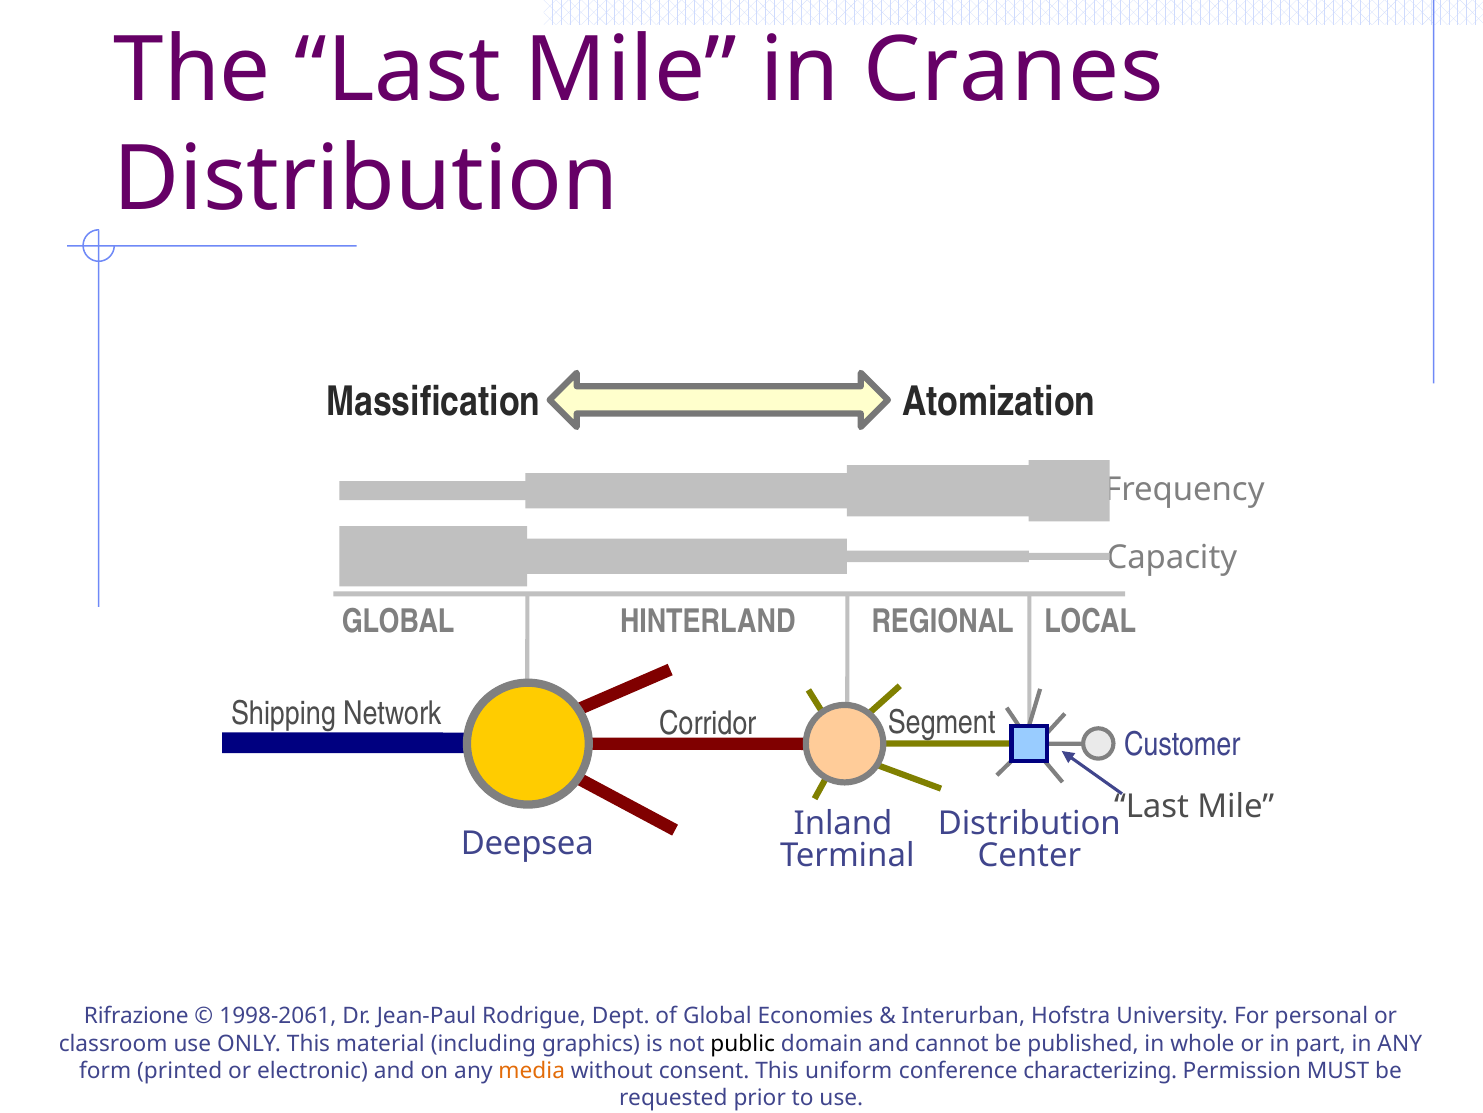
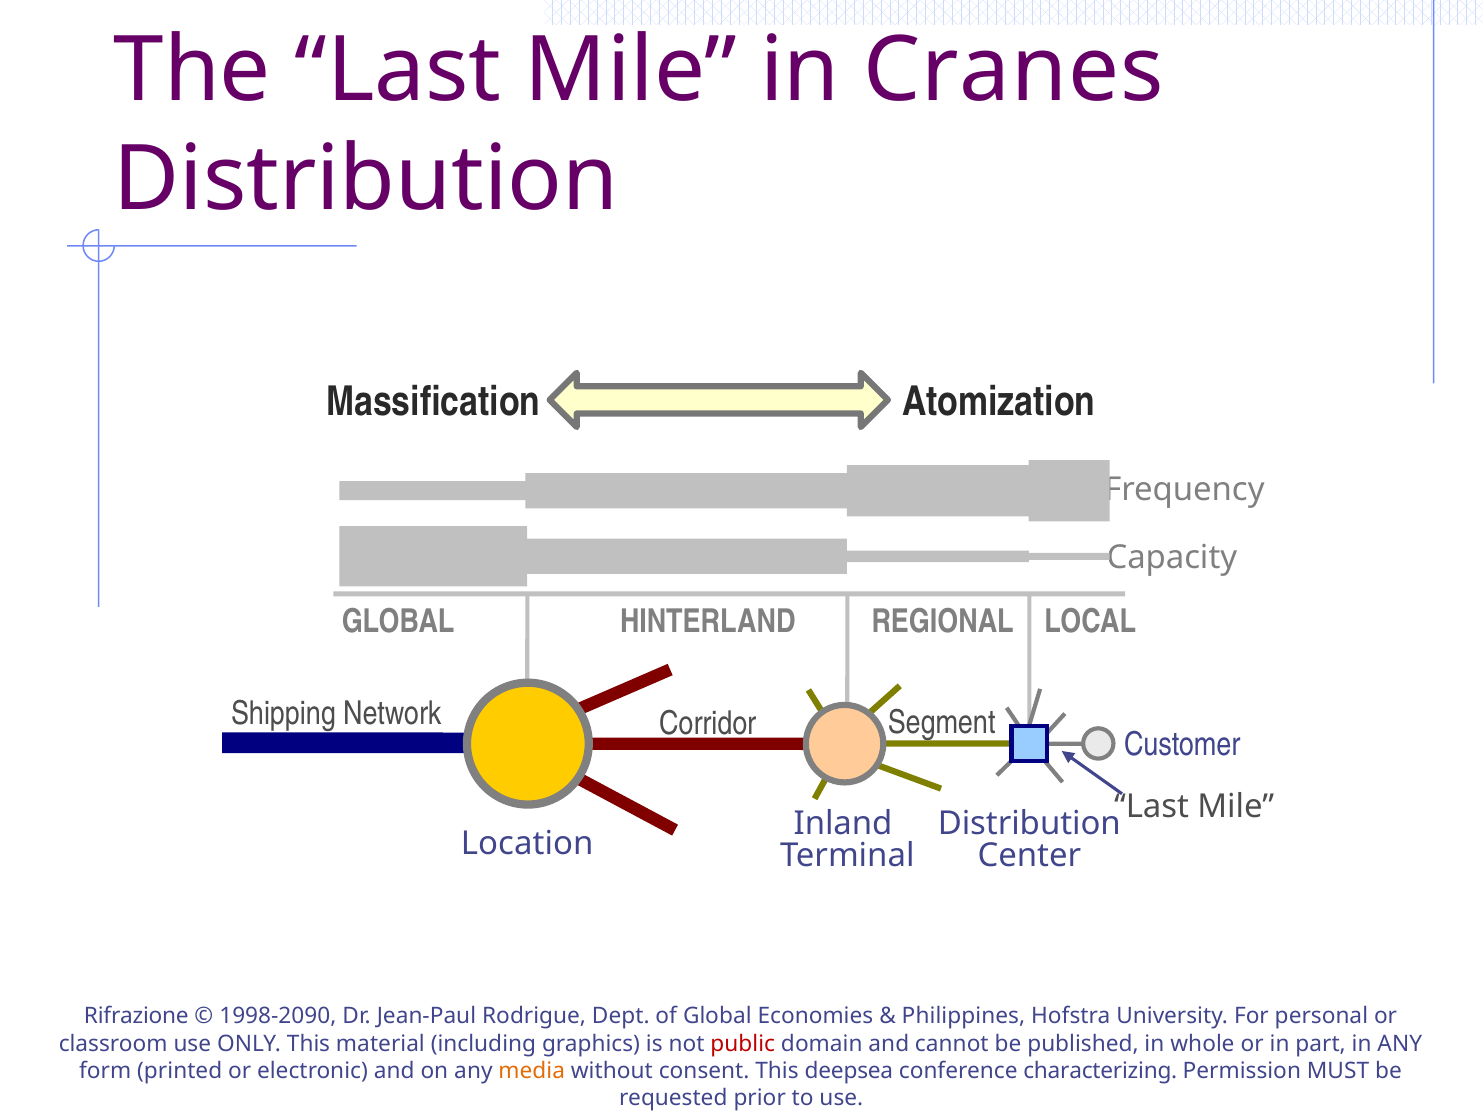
Deepsea: Deepsea -> Location
1998-2061: 1998-2061 -> 1998-2090
Interurban: Interurban -> Philippines
public colour: black -> red
uniform: uniform -> deepsea
